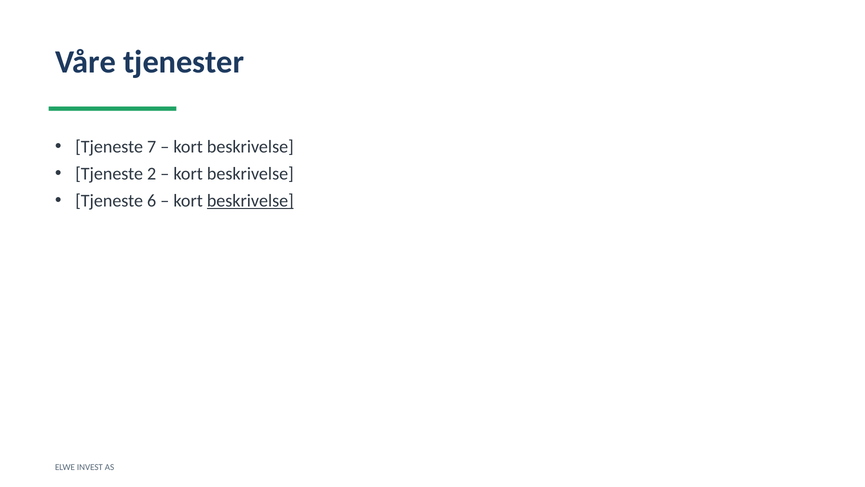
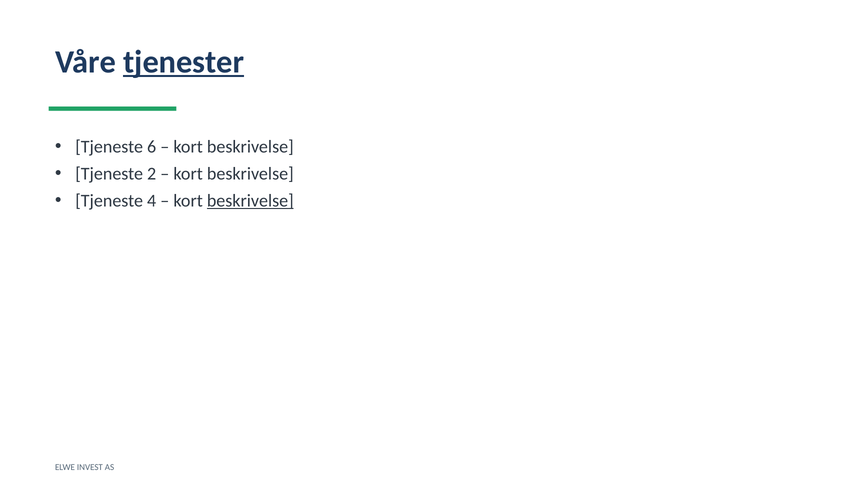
tjenester underline: none -> present
7: 7 -> 6
6: 6 -> 4
